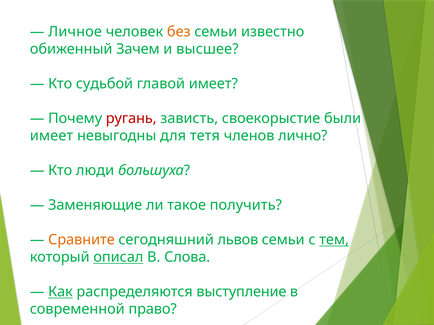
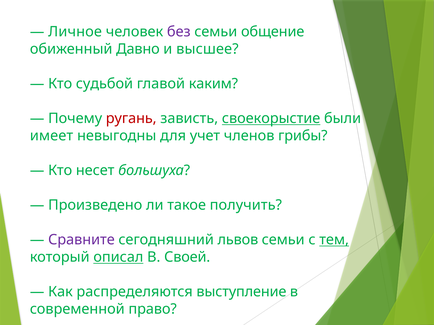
без colour: orange -> purple
известно: известно -> общение
Зачем: Зачем -> Давно
главой имеет: имеет -> каким
своекорыстие underline: none -> present
тетя: тетя -> учет
лично: лично -> грибы
люди: люди -> несет
Заменяющие: Заменяющие -> Произведено
Сравните colour: orange -> purple
Слова: Слова -> Своей
Как underline: present -> none
